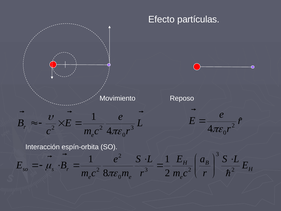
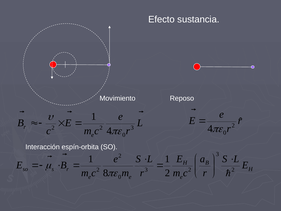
partículas: partículas -> sustancia
